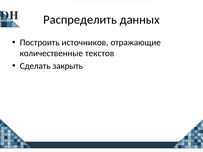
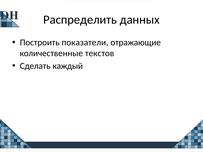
источников: источников -> показатели
закрыть: закрыть -> каждый
